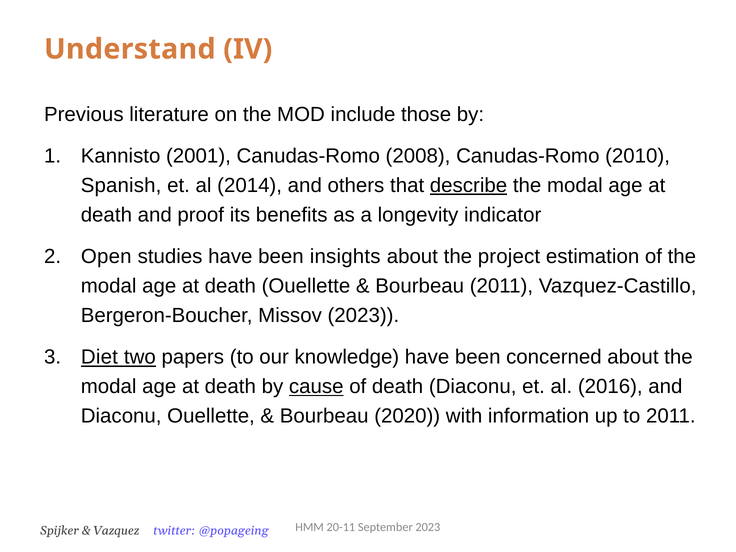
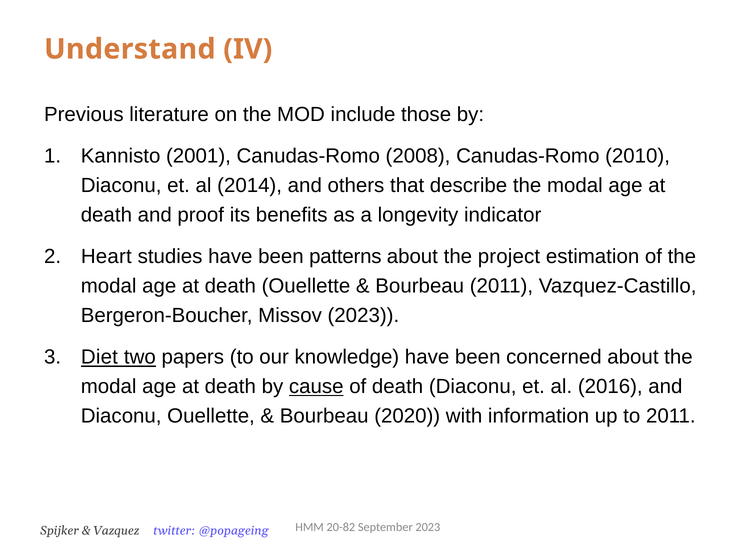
Spanish at (121, 185): Spanish -> Diaconu
describe underline: present -> none
Open: Open -> Heart
insights: insights -> patterns
20-11: 20-11 -> 20-82
